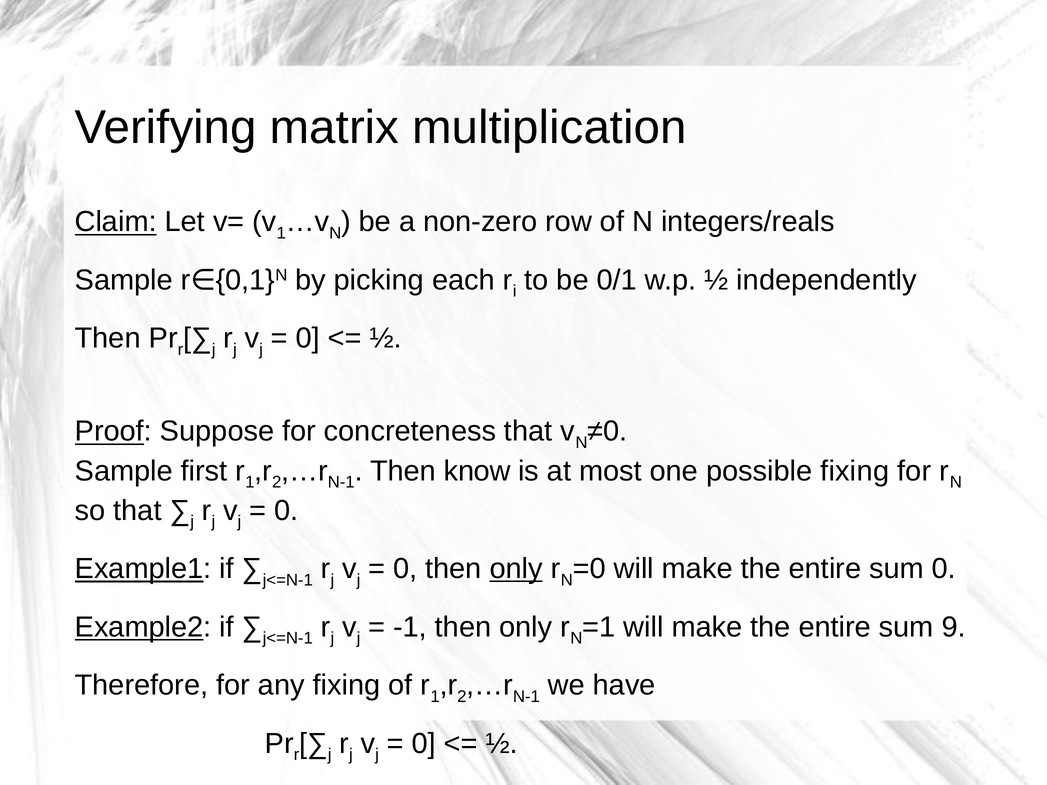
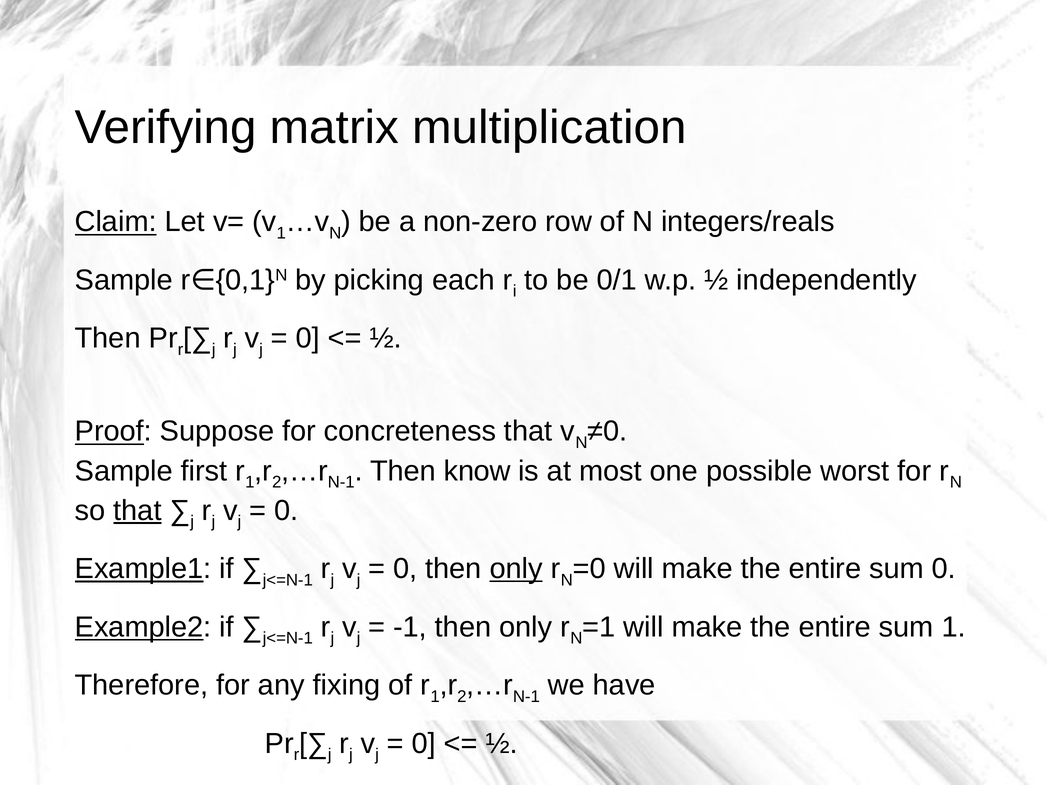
possible fixing: fixing -> worst
that at (137, 511) underline: none -> present
sum 9: 9 -> 1
